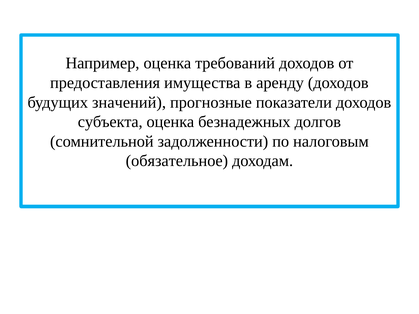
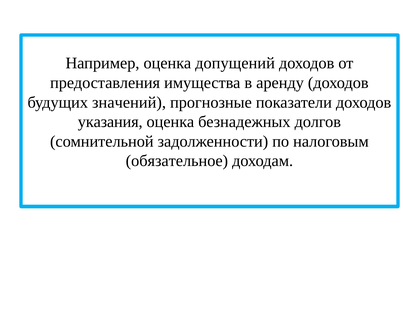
требований: требований -> допущений
субъекта: субъекта -> указания
